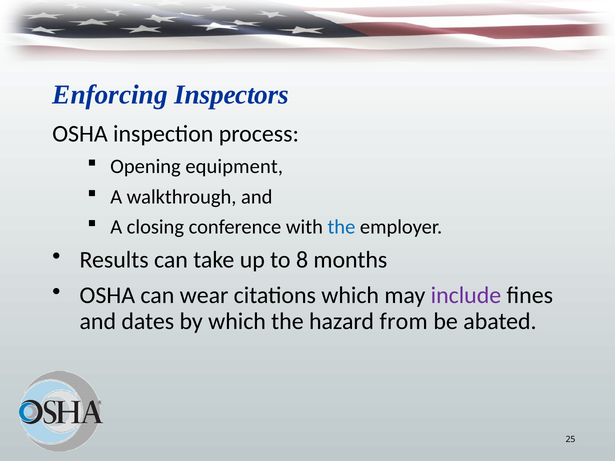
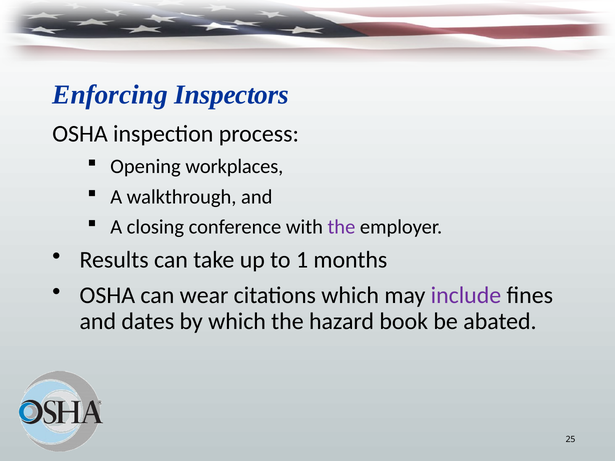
equipment: equipment -> workplaces
the at (341, 227) colour: blue -> purple
8: 8 -> 1
from: from -> book
